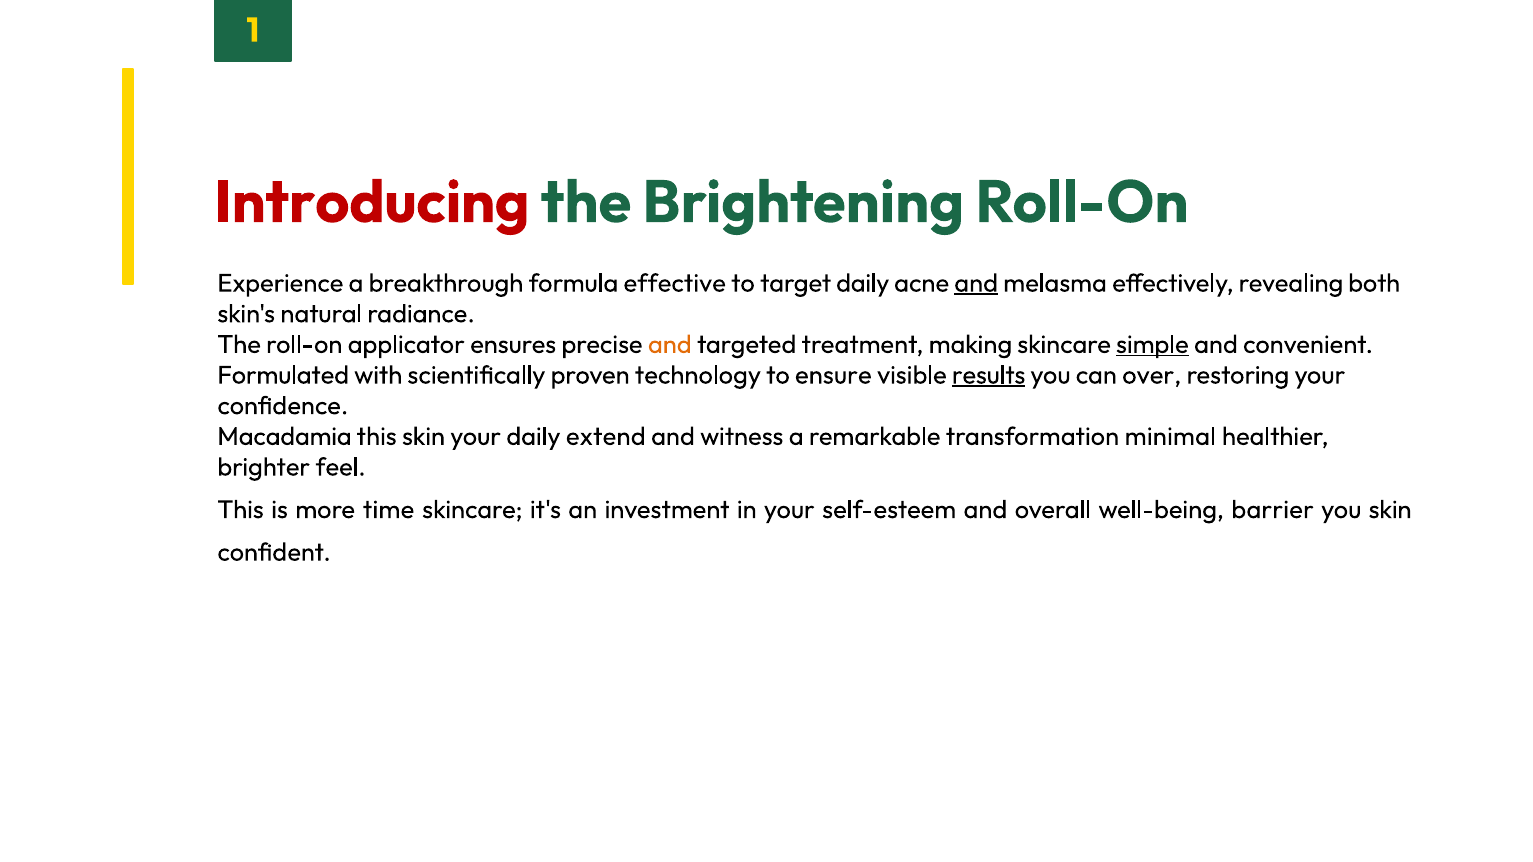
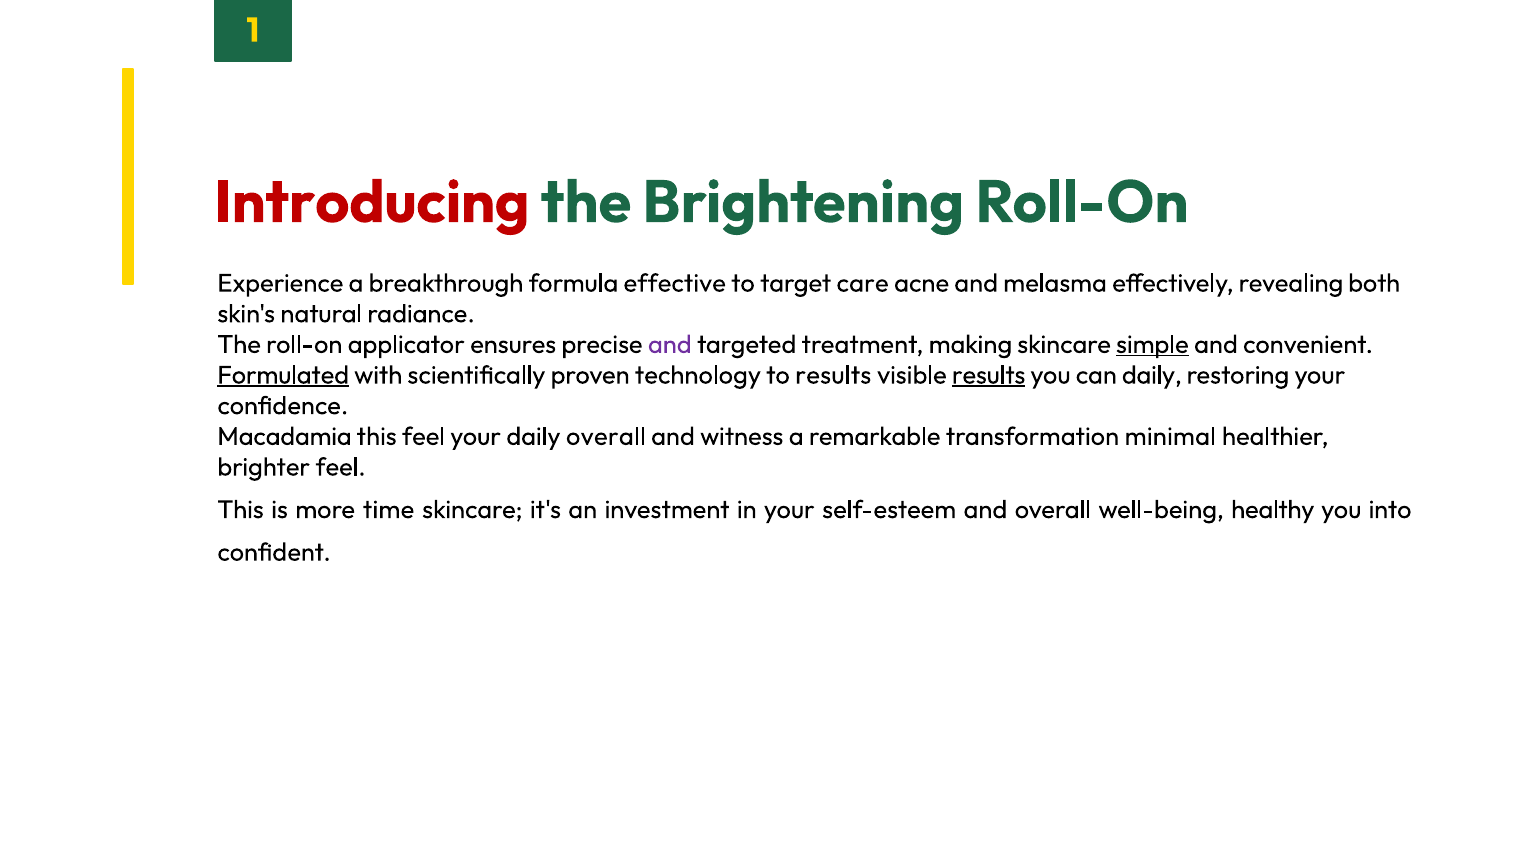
target daily: daily -> care
and at (976, 283) underline: present -> none
and at (670, 345) colour: orange -> purple
Formulated underline: none -> present
to ensure: ensure -> results
can over: over -> daily
this skin: skin -> feel
daily extend: extend -> overall
barrier: barrier -> healthy
you skin: skin -> into
